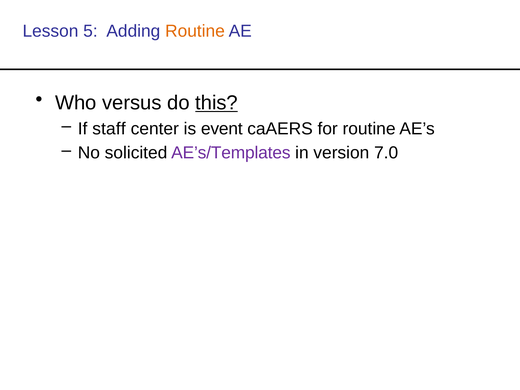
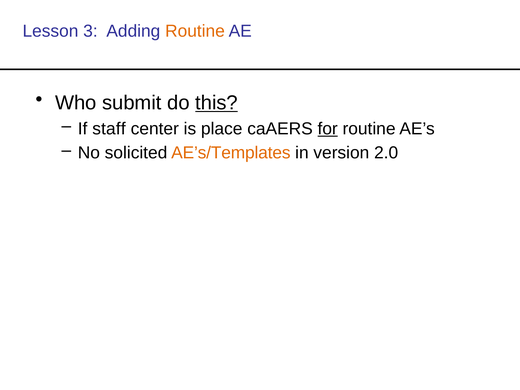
5: 5 -> 3
versus: versus -> submit
event: event -> place
for underline: none -> present
AE’s/Templates colour: purple -> orange
7.0: 7.0 -> 2.0
